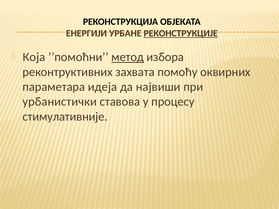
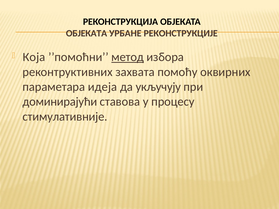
ЕНЕРГИЈИ at (86, 33): ЕНЕРГИЈИ -> ОБЈЕКАТА
РЕКОНСТРУКЦИЈЕ underline: present -> none
највиши: највиши -> укључују
урбанистички: урбанистички -> доминирајући
